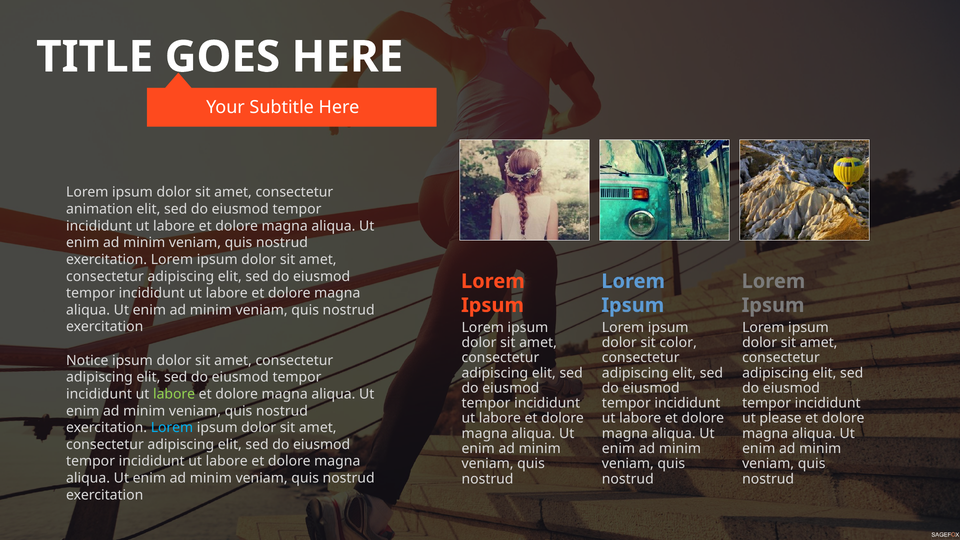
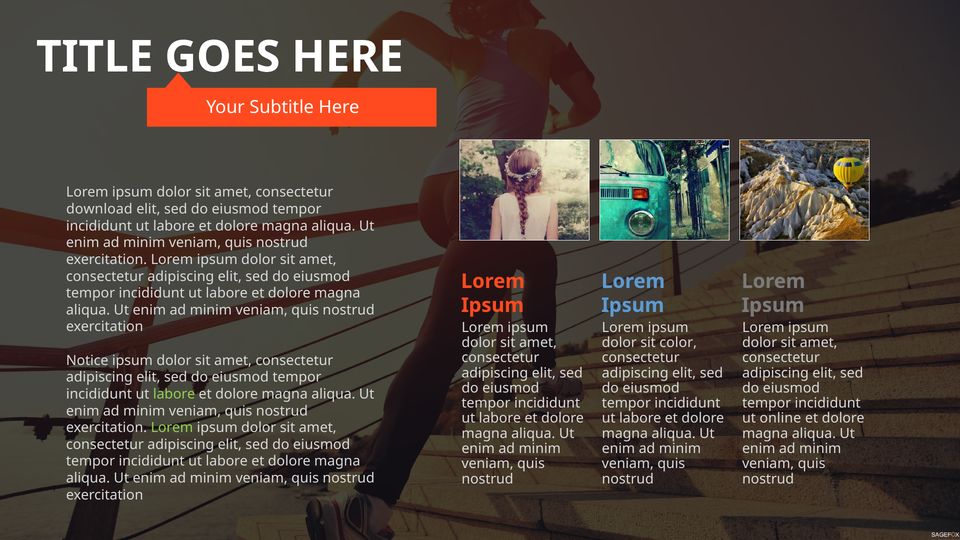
animation: animation -> download
please: please -> online
Lorem at (172, 428) colour: light blue -> light green
